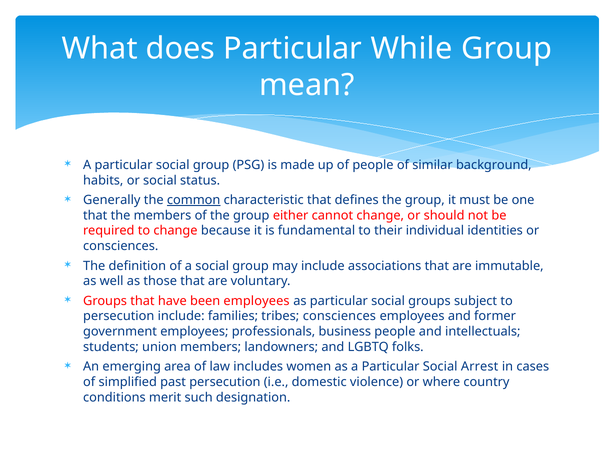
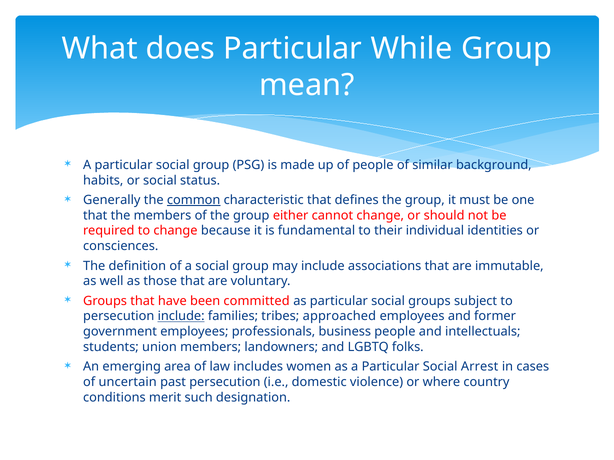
been employees: employees -> committed
include at (181, 317) underline: none -> present
tribes consciences: consciences -> approached
simplified: simplified -> uncertain
